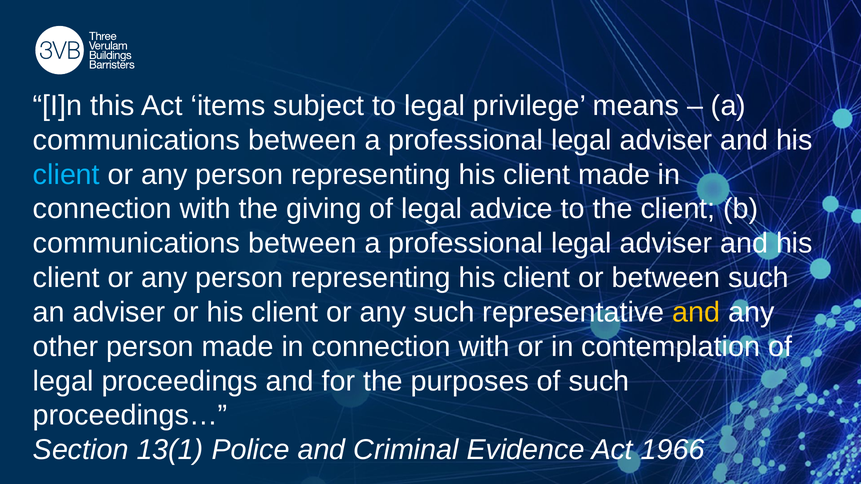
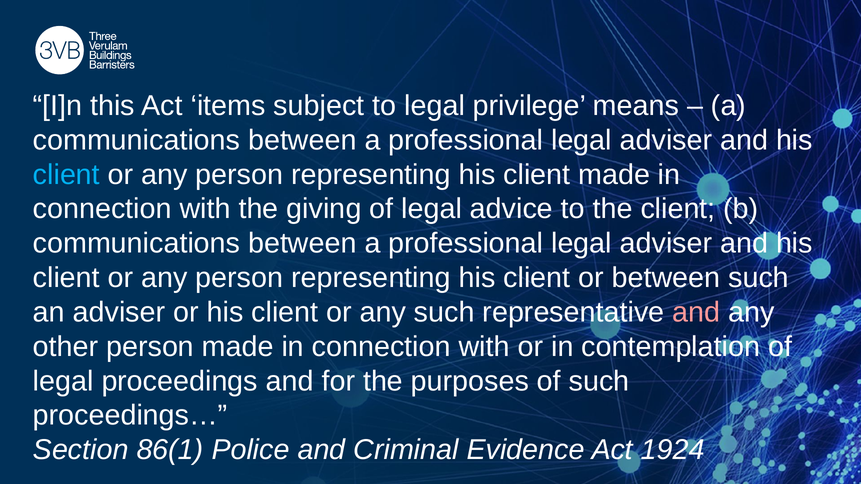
and at (696, 312) colour: yellow -> pink
13(1: 13(1 -> 86(1
1966: 1966 -> 1924
